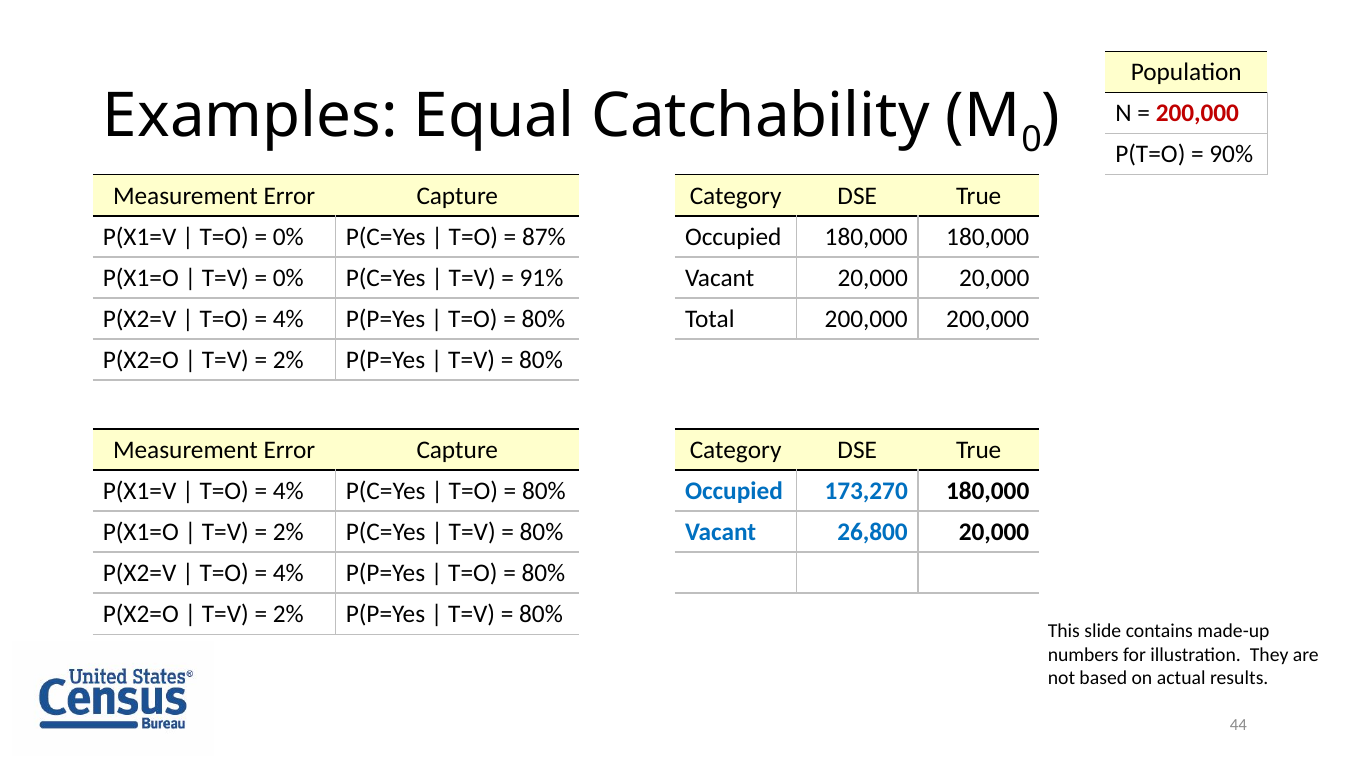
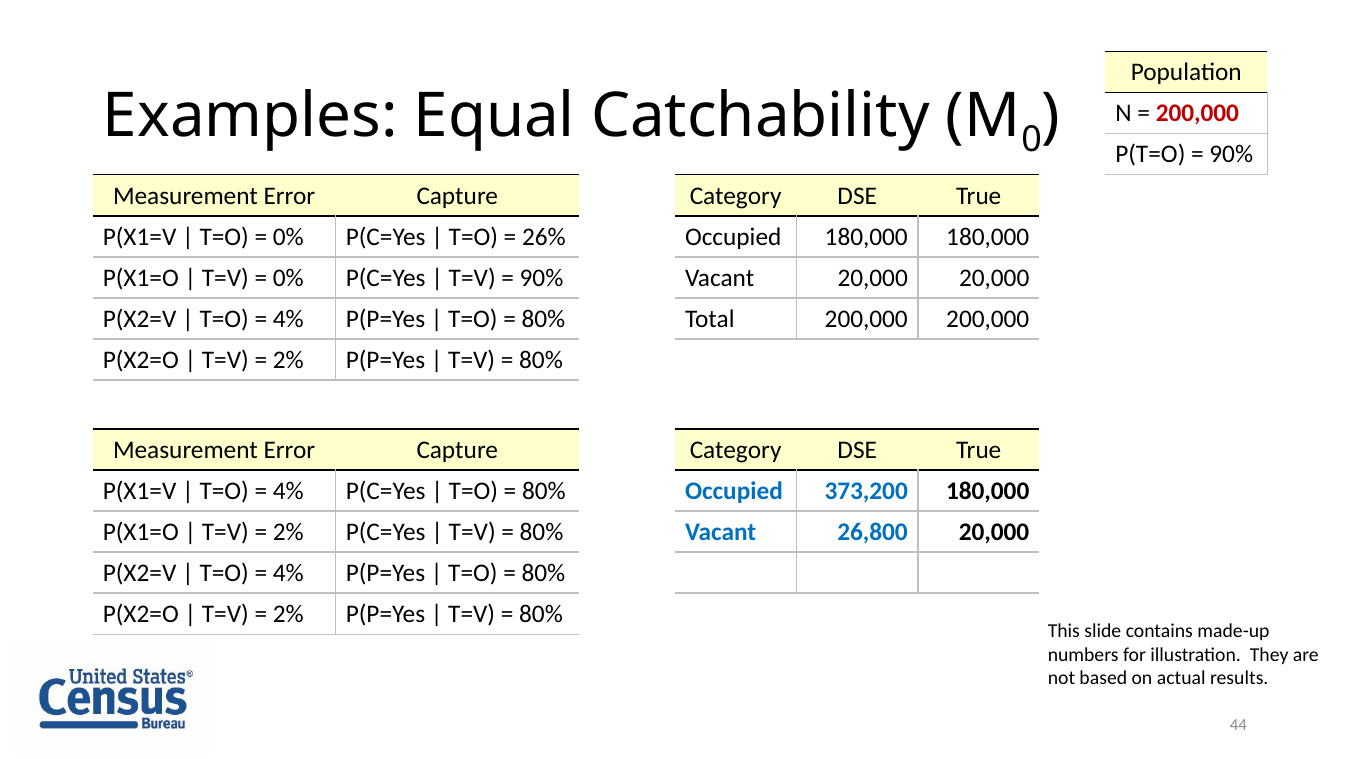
87%: 87% -> 26%
91% at (542, 278): 91% -> 90%
173,270: 173,270 -> 373,200
